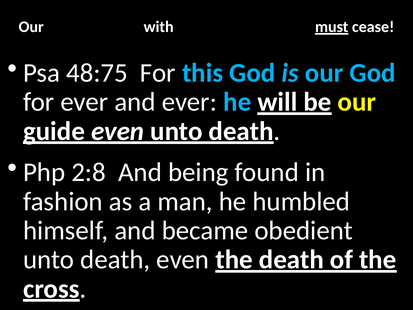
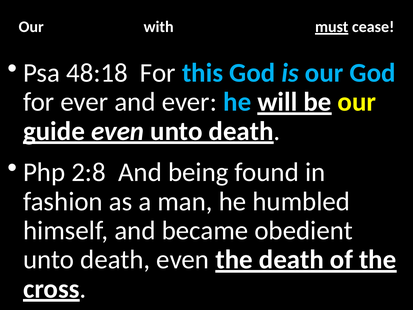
48:75: 48:75 -> 48:18
